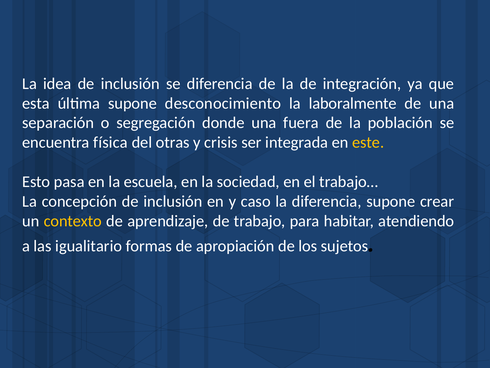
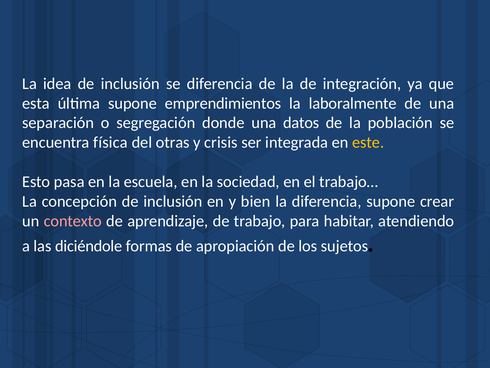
desconocimiento: desconocimiento -> emprendimientos
fuera: fuera -> datos
caso: caso -> bien
contexto colour: yellow -> pink
igualitario: igualitario -> diciéndole
